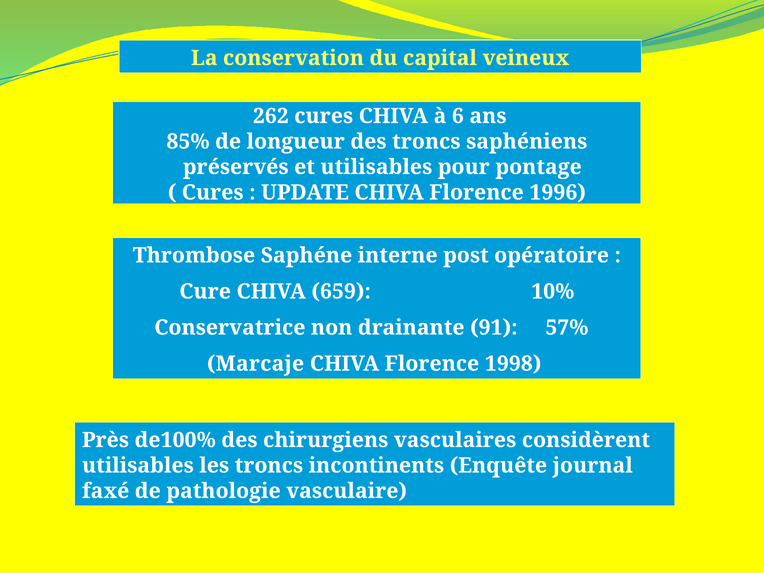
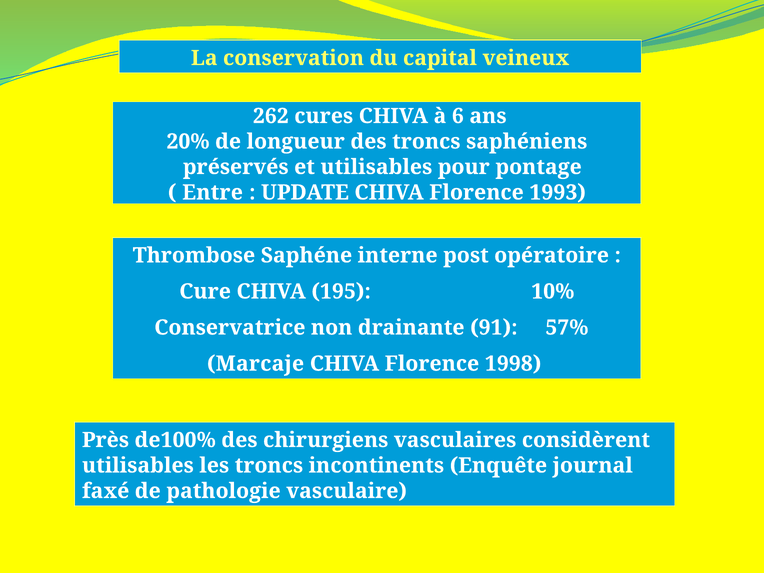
85%: 85% -> 20%
Cures at (213, 193): Cures -> Entre
1996: 1996 -> 1993
659: 659 -> 195
